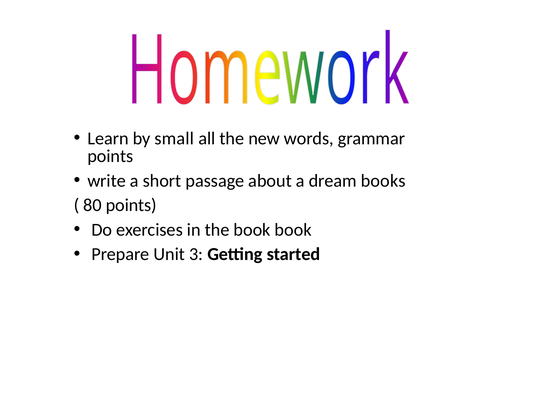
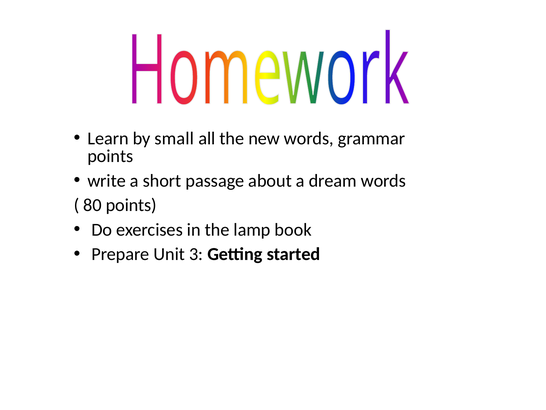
dream books: books -> words
the book: book -> lamp
